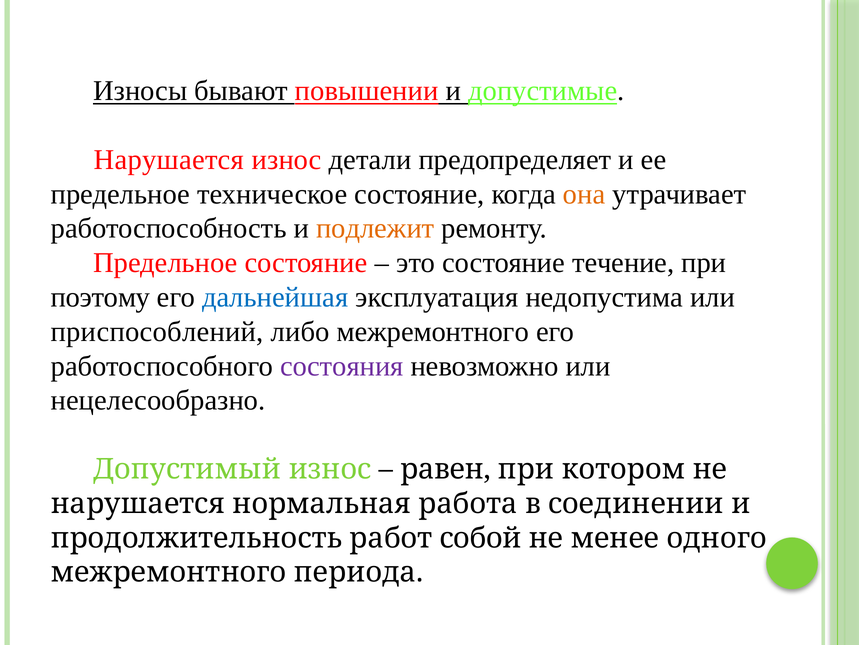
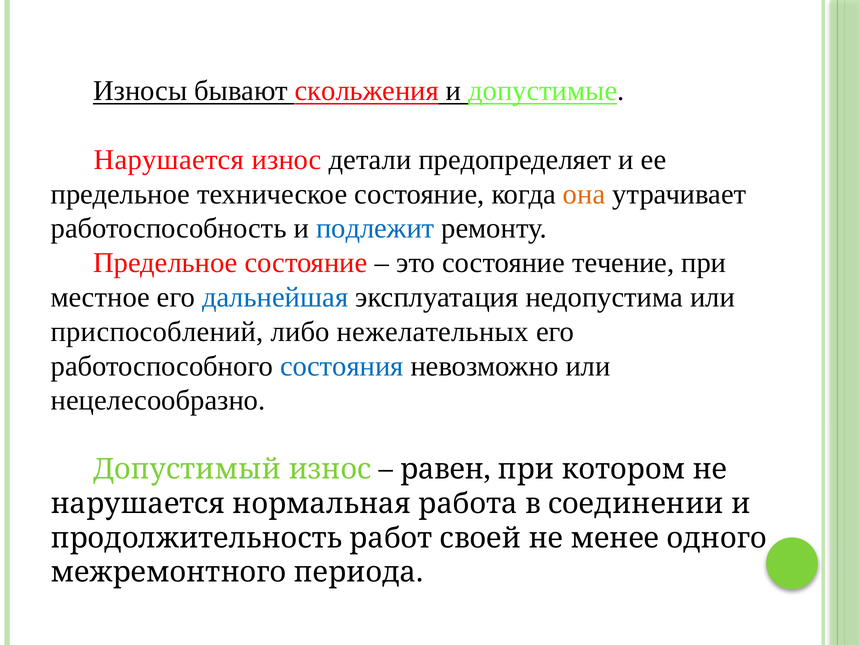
повышении: повышении -> скольжения
подлежит colour: orange -> blue
поэтому: поэтому -> местное
либо межремонтного: межремонтного -> нежелательных
состояния colour: purple -> blue
собой: собой -> своей
